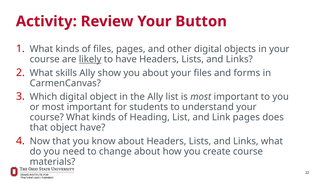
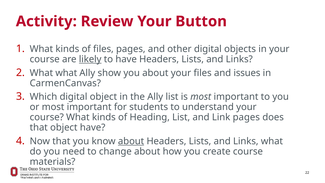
What skills: skills -> what
forms: forms -> issues
about at (131, 141) underline: none -> present
